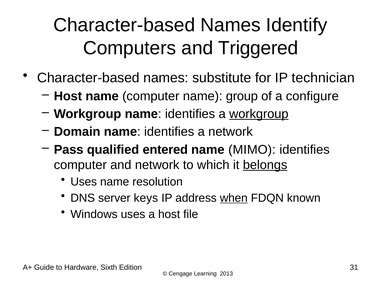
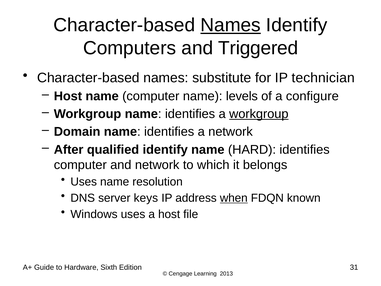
Names at (231, 25) underline: none -> present
group: group -> levels
Pass: Pass -> After
qualified entered: entered -> identify
MIMO: MIMO -> HARD
belongs underline: present -> none
